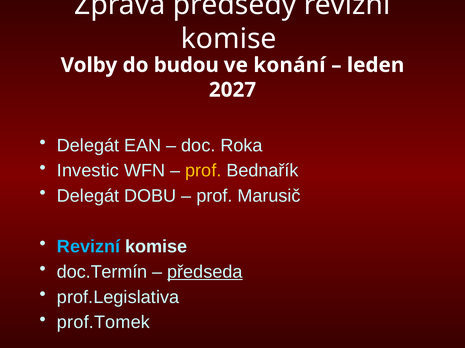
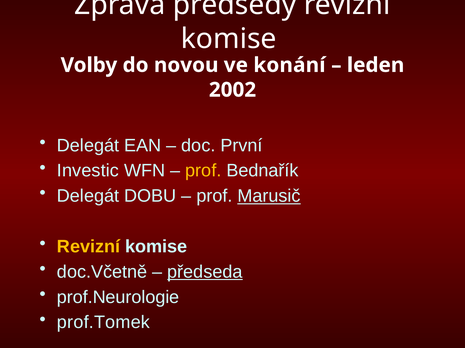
budou: budou -> novou
2027: 2027 -> 2002
Roka: Roka -> První
Marusič underline: none -> present
Revizní at (89, 247) colour: light blue -> yellow
doc.Termín: doc.Termín -> doc.Včetně
prof.Legislativa: prof.Legislativa -> prof.Neurologie
